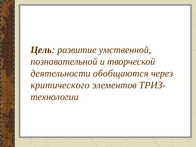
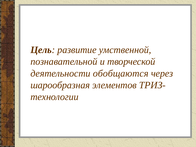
критического: критического -> шарообразная
